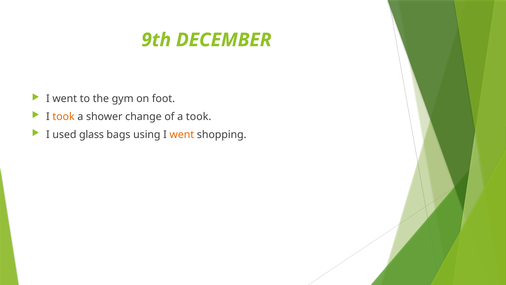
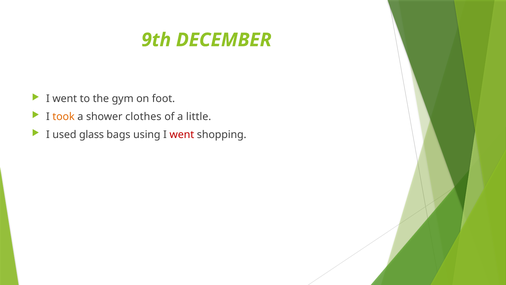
change: change -> clothes
a took: took -> little
went at (182, 135) colour: orange -> red
